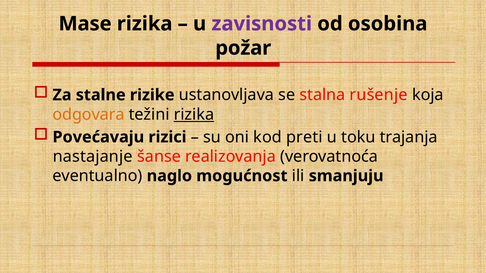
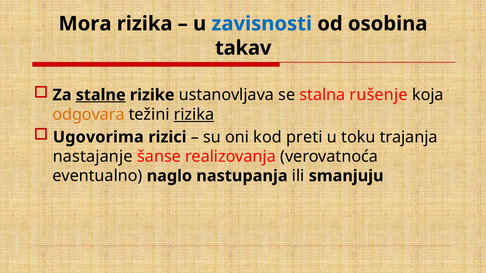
Mase: Mase -> Mora
zavisnosti colour: purple -> blue
požar: požar -> takav
stalne underline: none -> present
Povećavaju: Povećavaju -> Ugovorima
mogućnost: mogućnost -> nastupanja
